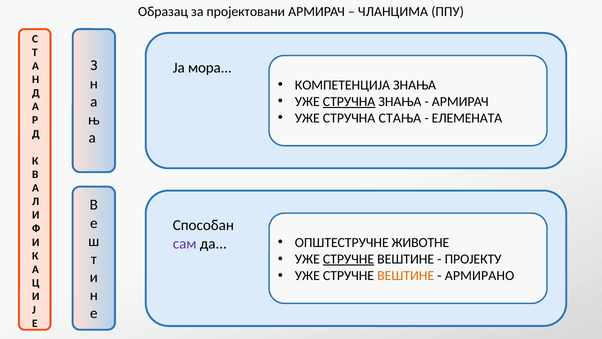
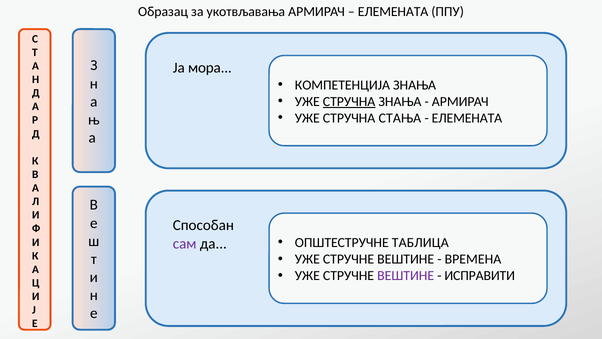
пројектовани: пројектовани -> укотвљавања
ЧЛАНЦИМА at (393, 11): ЧЛАНЦИМА -> ЕЛЕМЕНАТА
ЖИВОТНЕ: ЖИВОТНЕ -> ТАБЛИЦА
СТРУЧНЕ at (349, 259) underline: present -> none
ПРОЈЕКТУ: ПРОЈЕКТУ -> ВРЕМЕНА
ВЕШТИНЕ at (406, 275) colour: orange -> purple
АРМИРАНО: АРМИРАНО -> ИСПРАВИТИ
